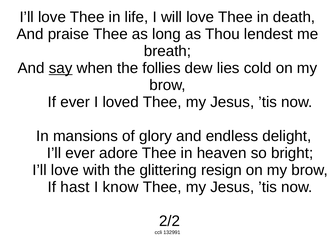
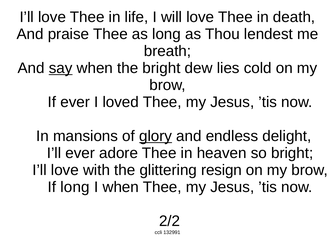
the follies: follies -> bright
glory underline: none -> present
If hast: hast -> long
I know: know -> when
